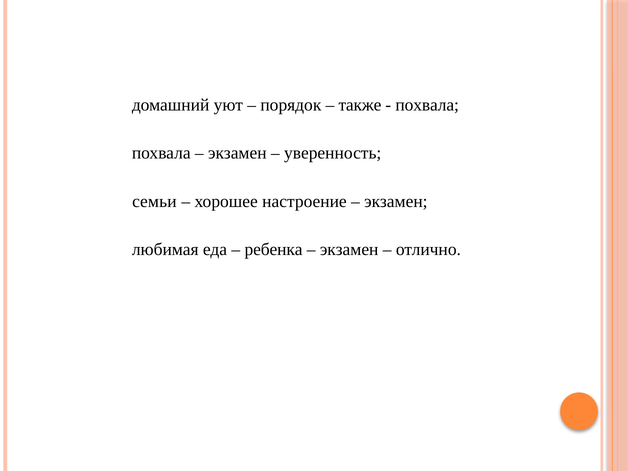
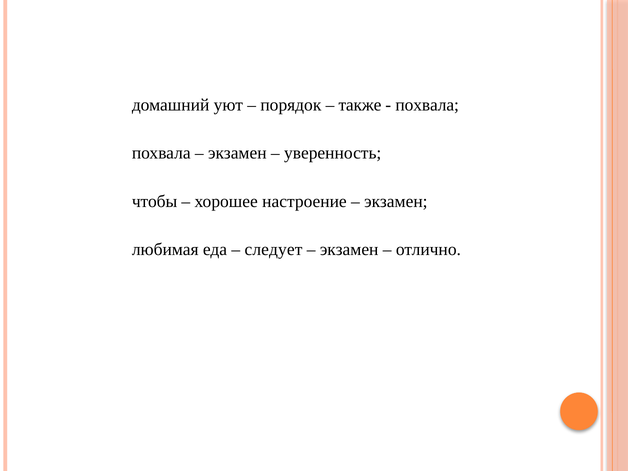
семьи: семьи -> чтобы
ребенка: ребенка -> следует
